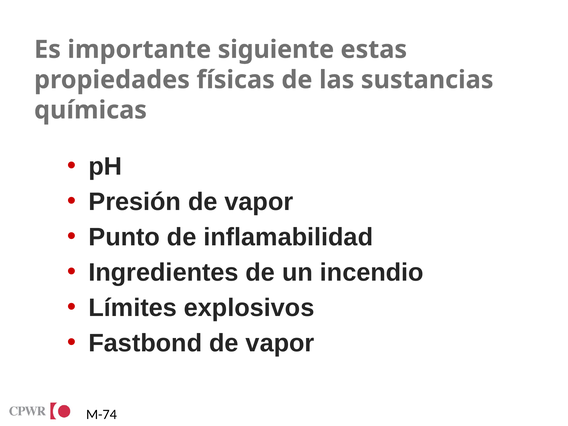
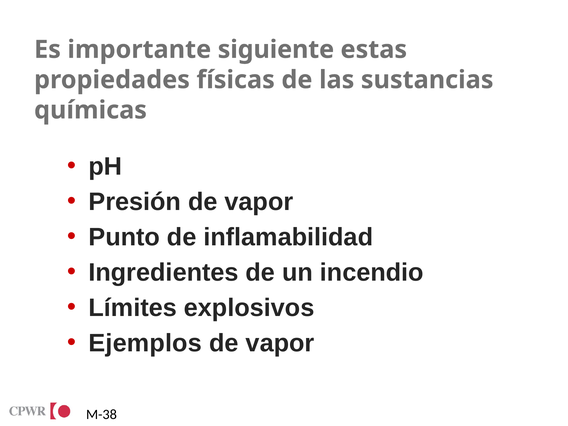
Fastbond: Fastbond -> Ejemplos
M-74: M-74 -> M-38
